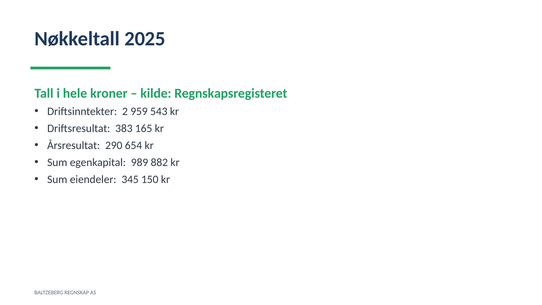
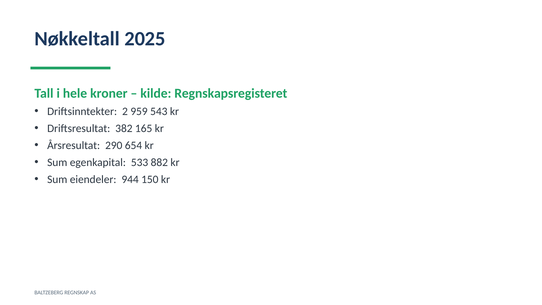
383: 383 -> 382
989: 989 -> 533
345: 345 -> 944
